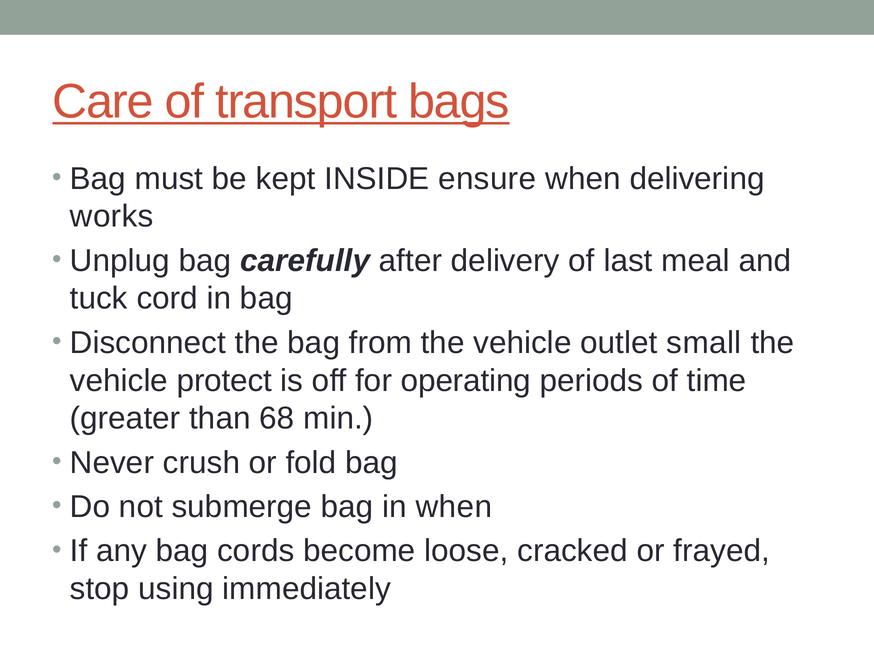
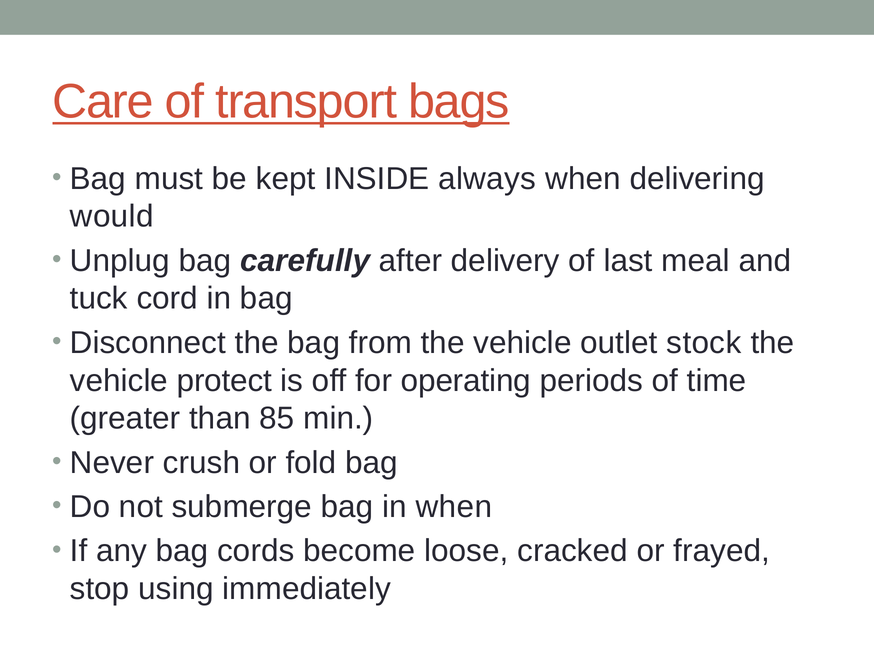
ensure: ensure -> always
works: works -> would
small: small -> stock
68: 68 -> 85
